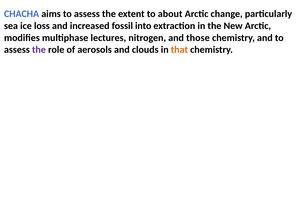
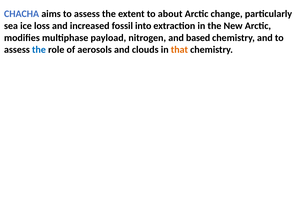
lectures: lectures -> payload
those: those -> based
the at (39, 50) colour: purple -> blue
